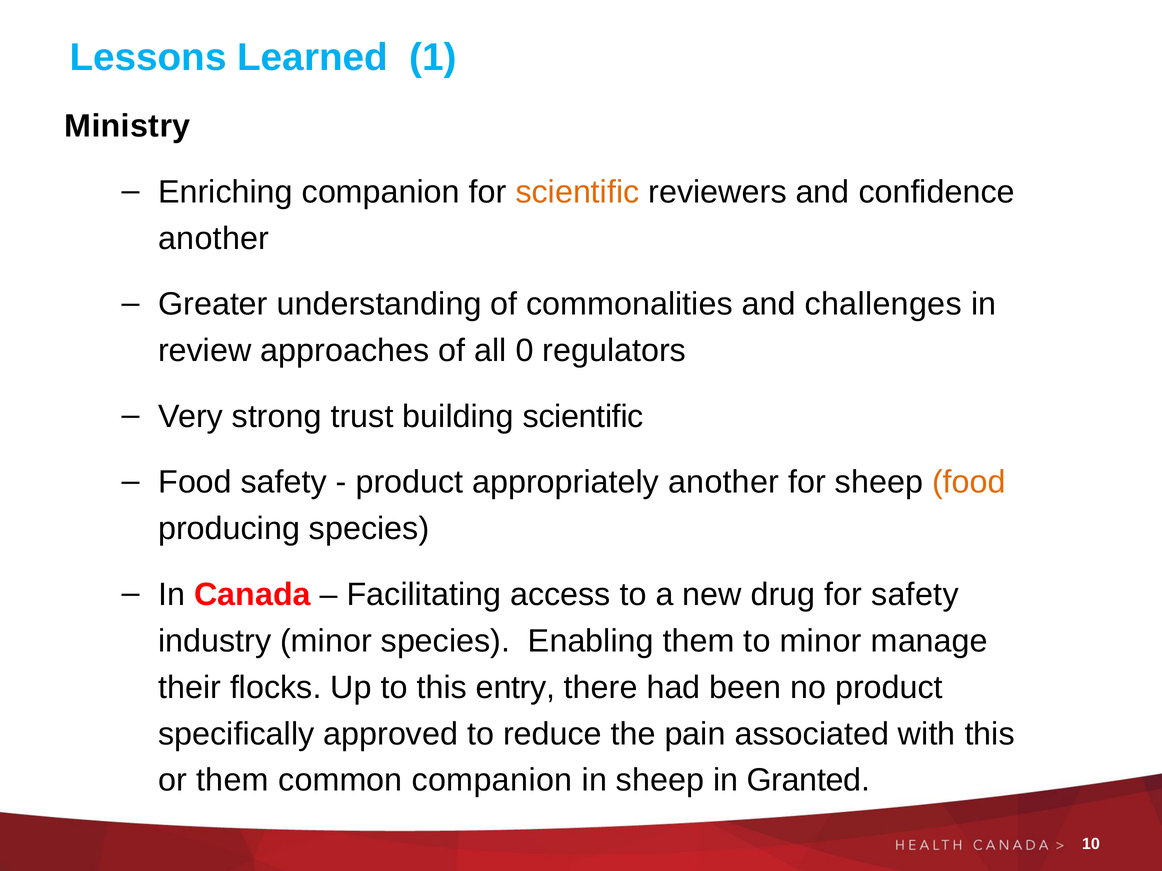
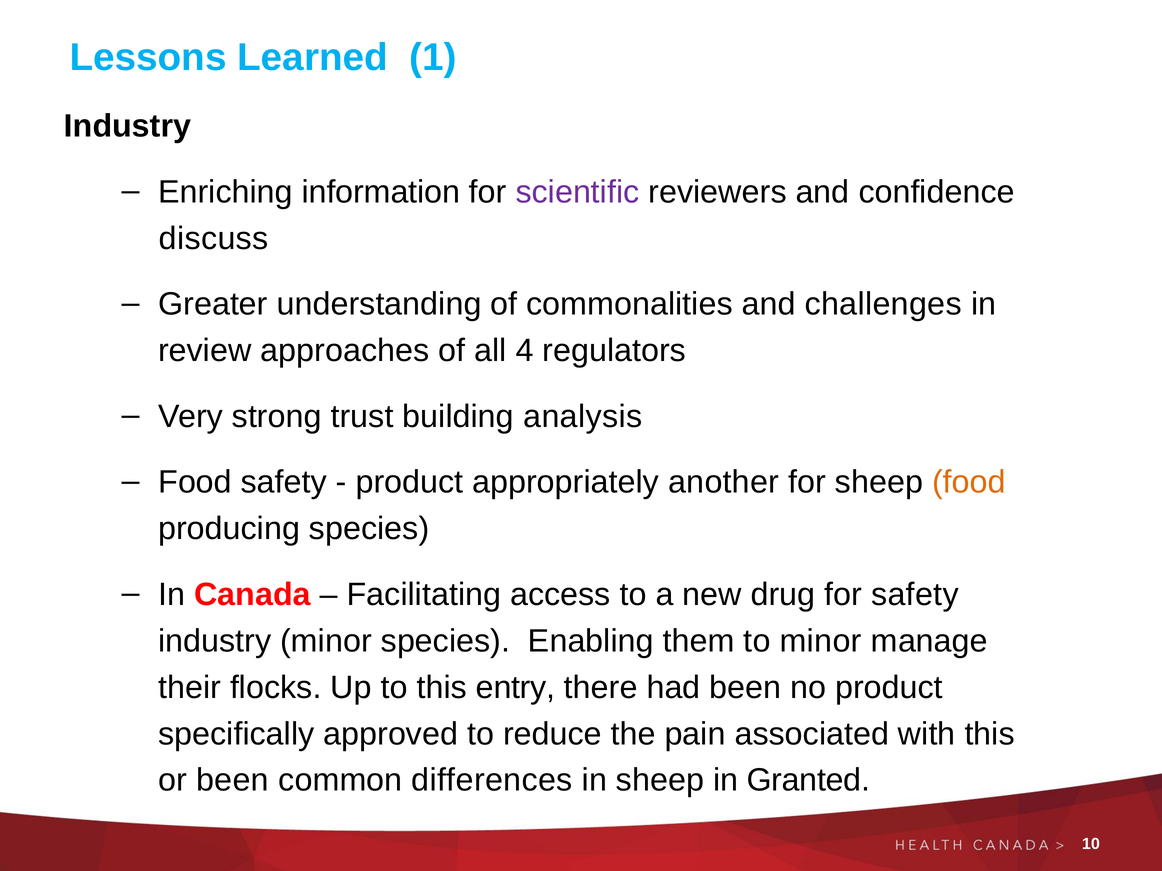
Ministry at (127, 126): Ministry -> Industry
Enriching companion: companion -> information
scientific at (577, 192) colour: orange -> purple
another at (214, 239): another -> discuss
0: 0 -> 4
building scientific: scientific -> analysis
or them: them -> been
common companion: companion -> differences
